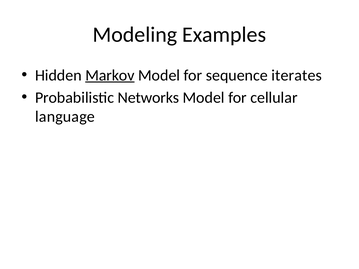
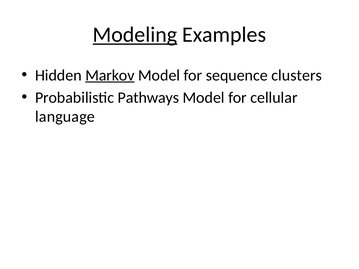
Modeling underline: none -> present
iterates: iterates -> clusters
Networks: Networks -> Pathways
